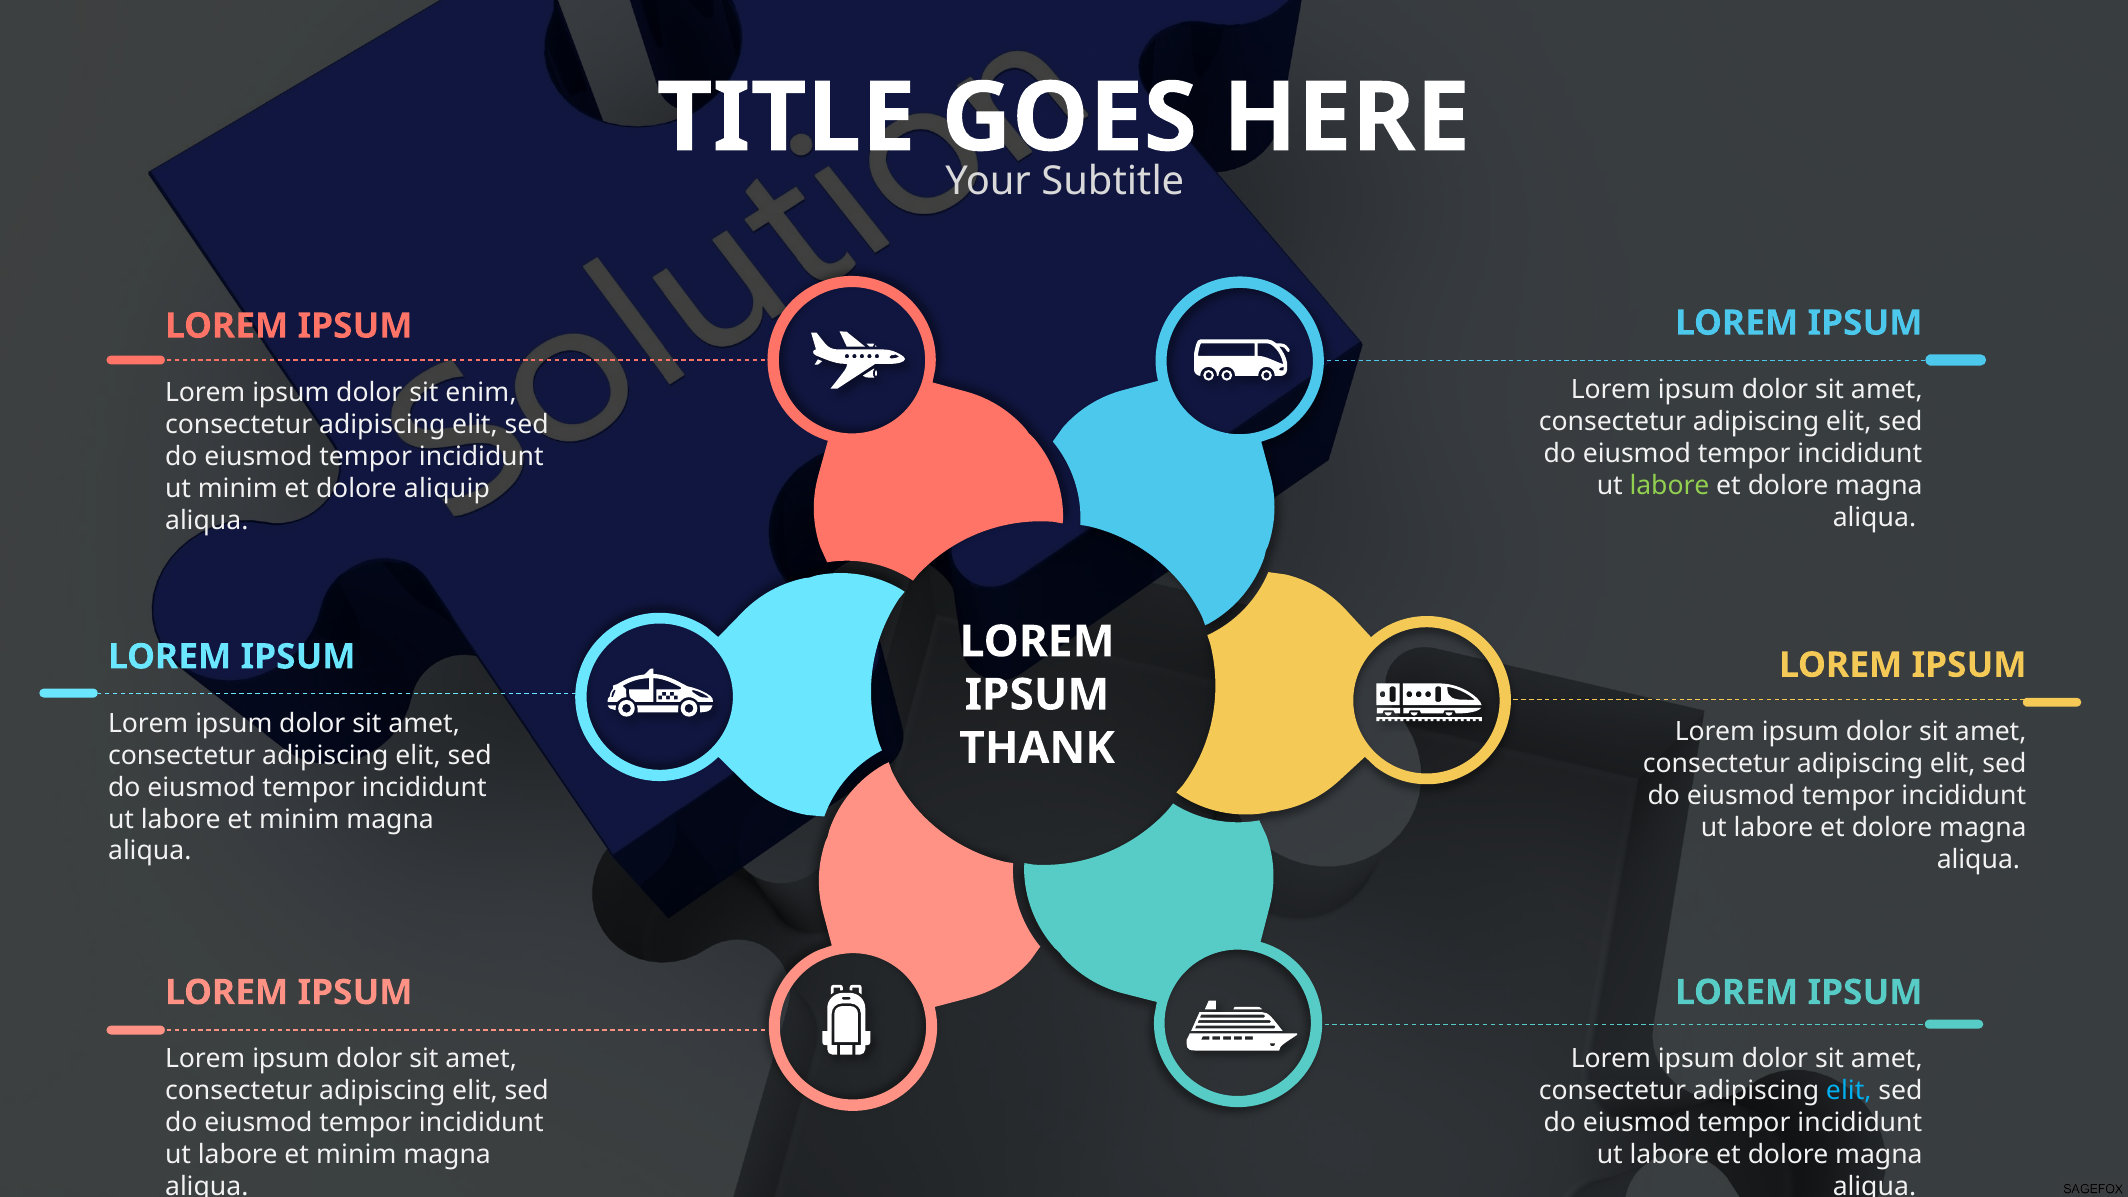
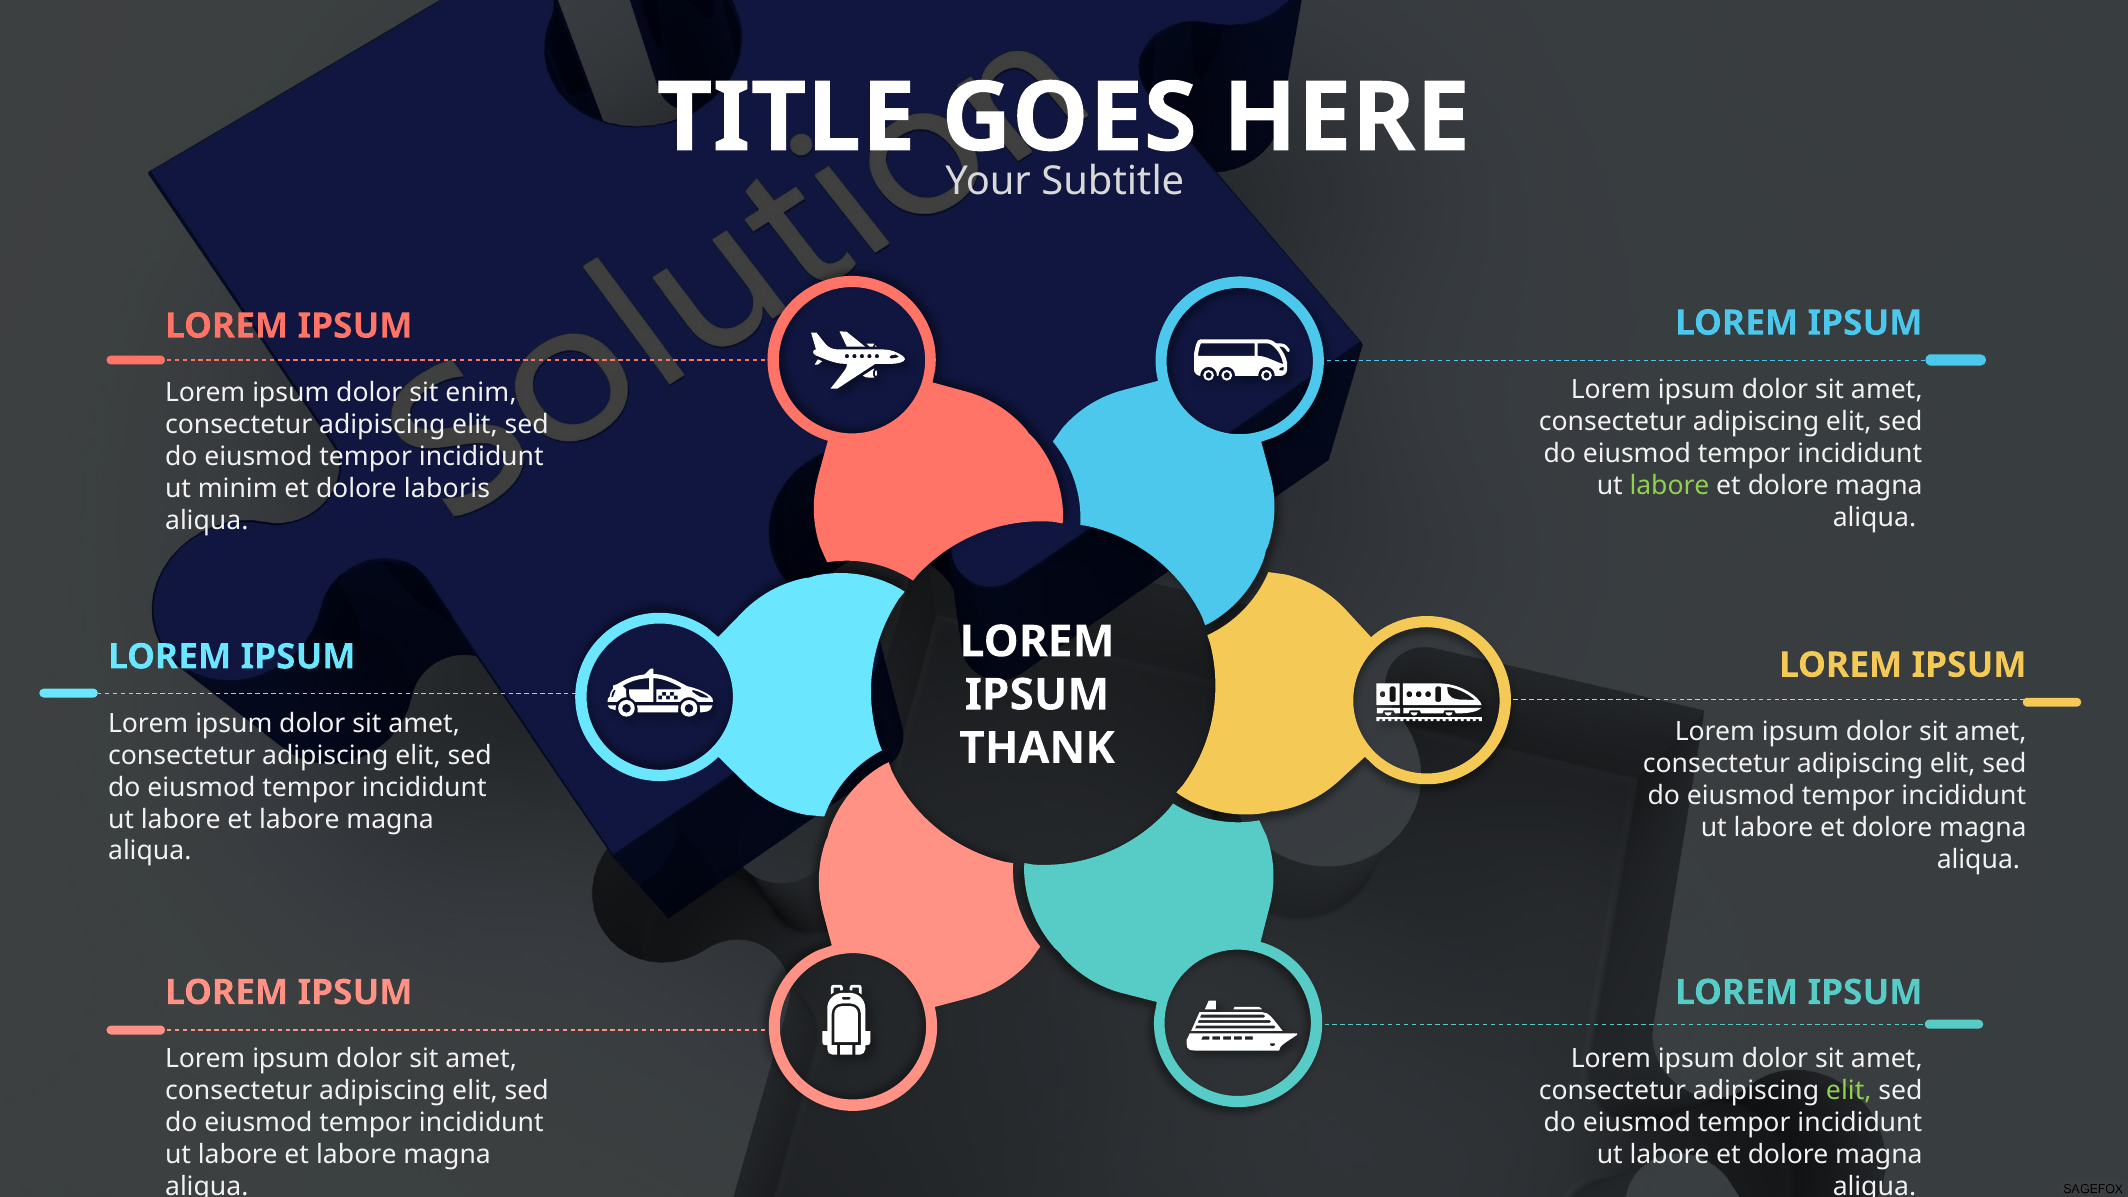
aliquip: aliquip -> laboris
minim at (299, 819): minim -> labore
elit at (1849, 1091) colour: light blue -> light green
minim at (356, 1155): minim -> labore
